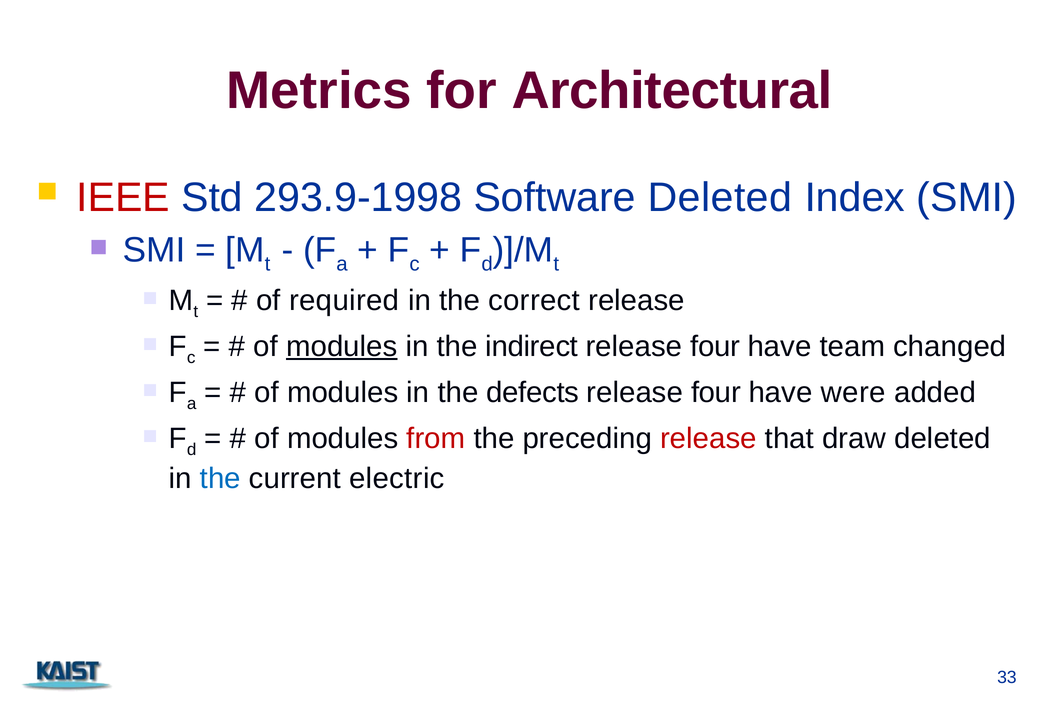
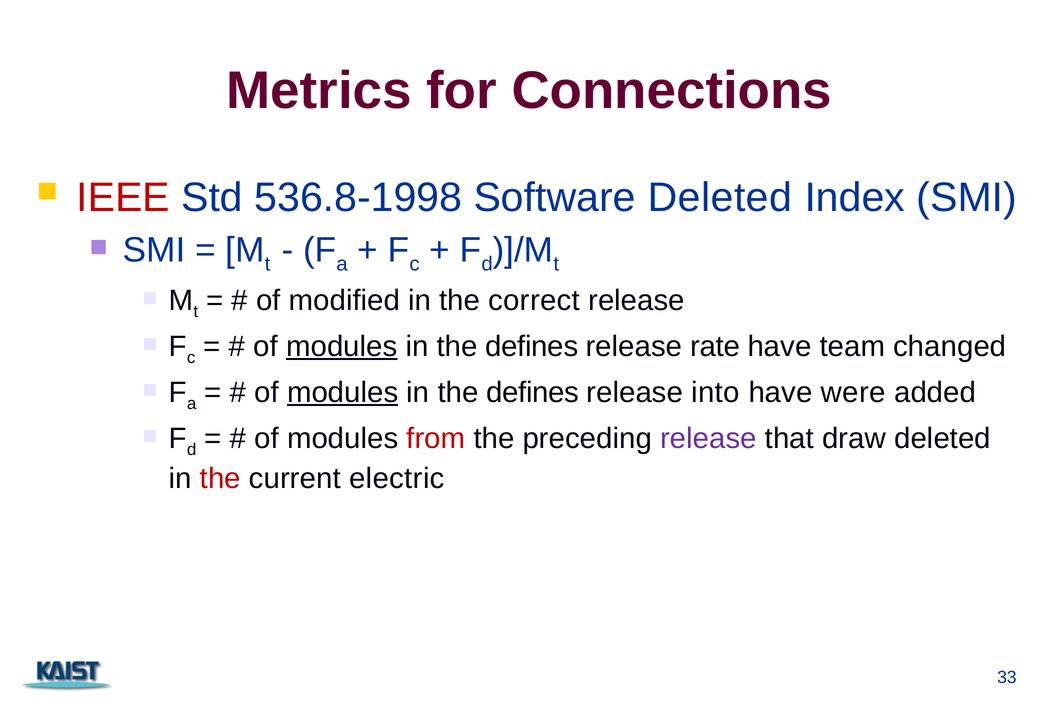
Architectural: Architectural -> Connections
293.9-1998: 293.9-1998 -> 536.8-1998
required: required -> modified
indirect at (532, 346): indirect -> defines
four at (715, 346): four -> rate
modules at (343, 392) underline: none -> present
defects at (533, 392): defects -> defines
four at (716, 392): four -> into
release at (708, 438) colour: red -> purple
the at (220, 479) colour: blue -> red
